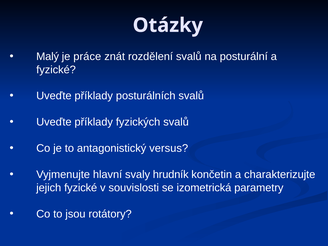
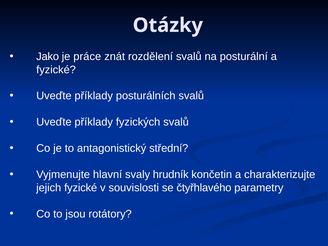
Malý: Malý -> Jako
versus: versus -> střední
izometrická: izometrická -> čtyřhlavého
